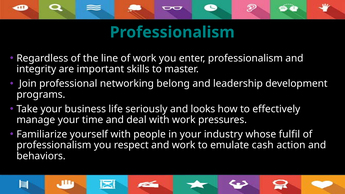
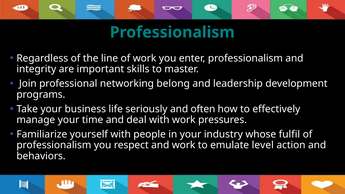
looks: looks -> often
cash: cash -> level
